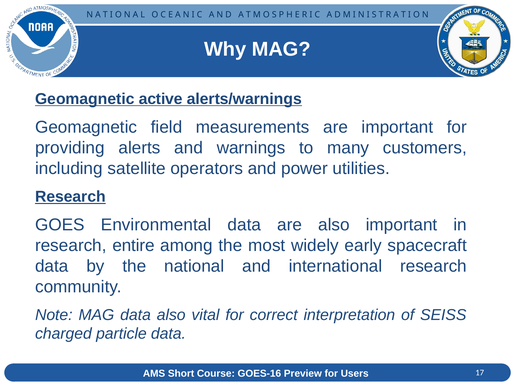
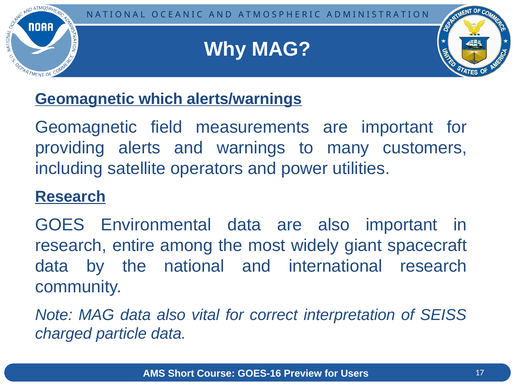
active: active -> which
early: early -> giant
